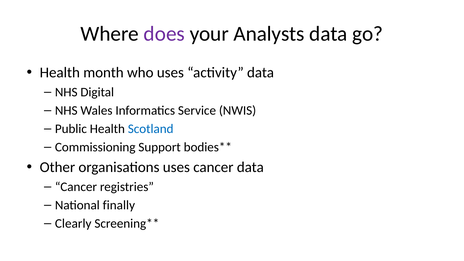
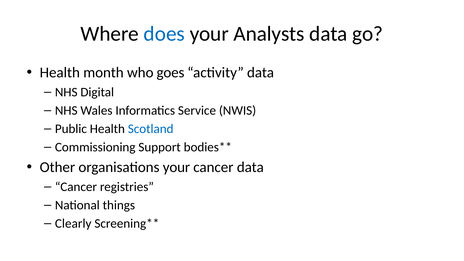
does colour: purple -> blue
who uses: uses -> goes
organisations uses: uses -> your
finally: finally -> things
